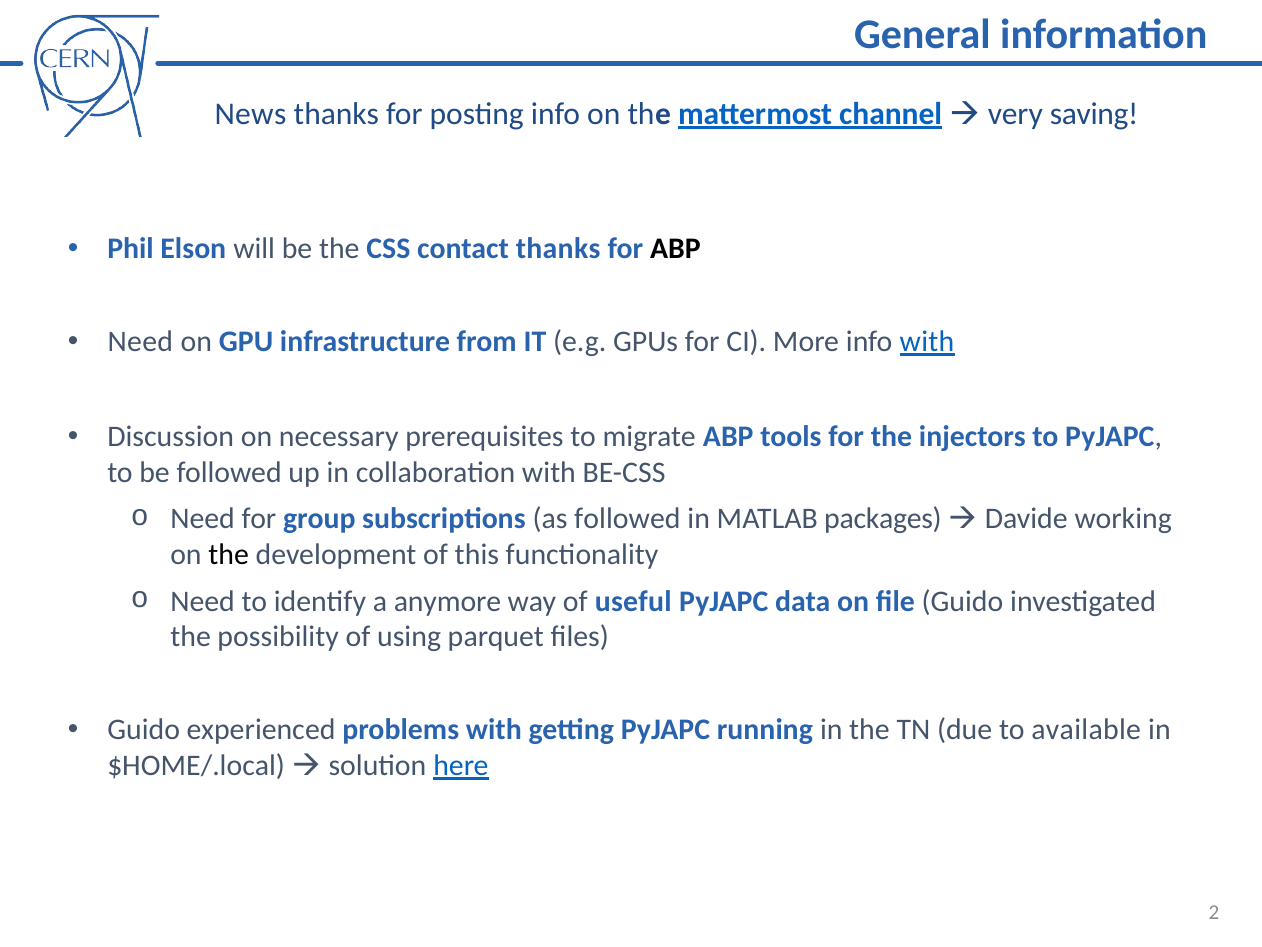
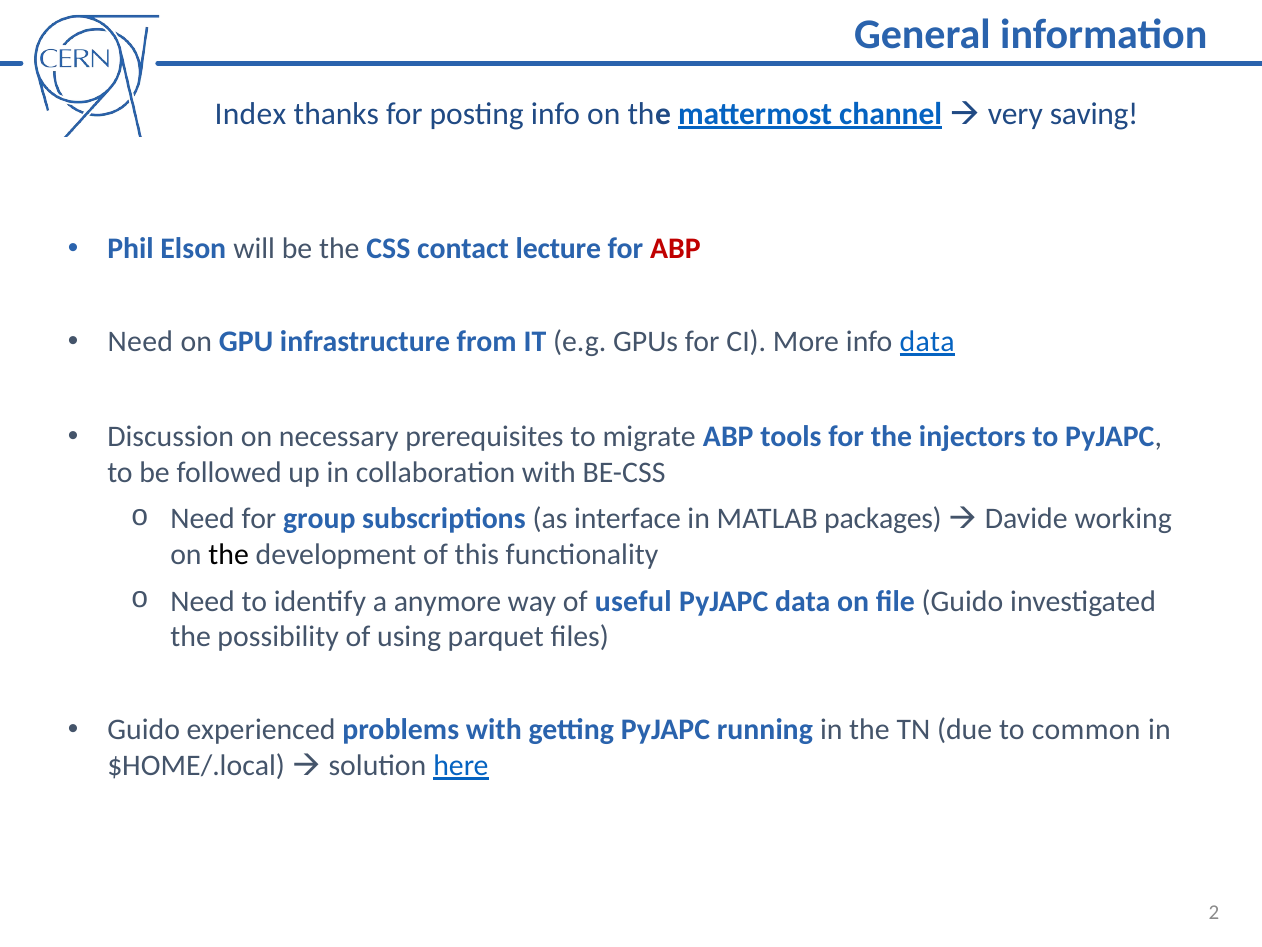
News: News -> Index
contact thanks: thanks -> lecture
ABP at (675, 249) colour: black -> red
info with: with -> data
as followed: followed -> interface
available: available -> common
